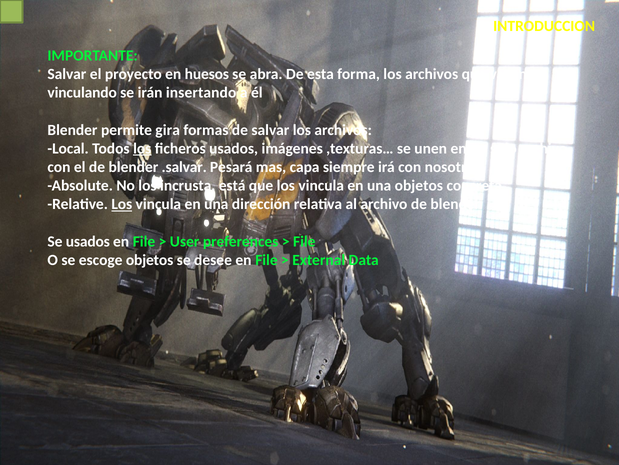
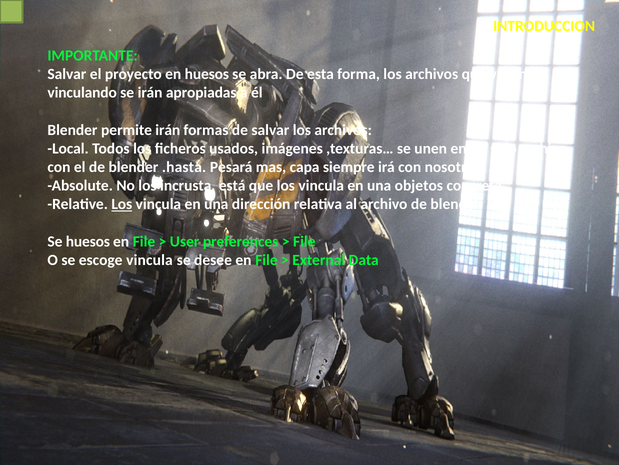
insertando: insertando -> apropiadas
permite gira: gira -> irán
los at (142, 148) underline: present -> none
.salvar: .salvar -> .hasta
Se usados: usados -> huesos
escoge objetos: objetos -> vincula
